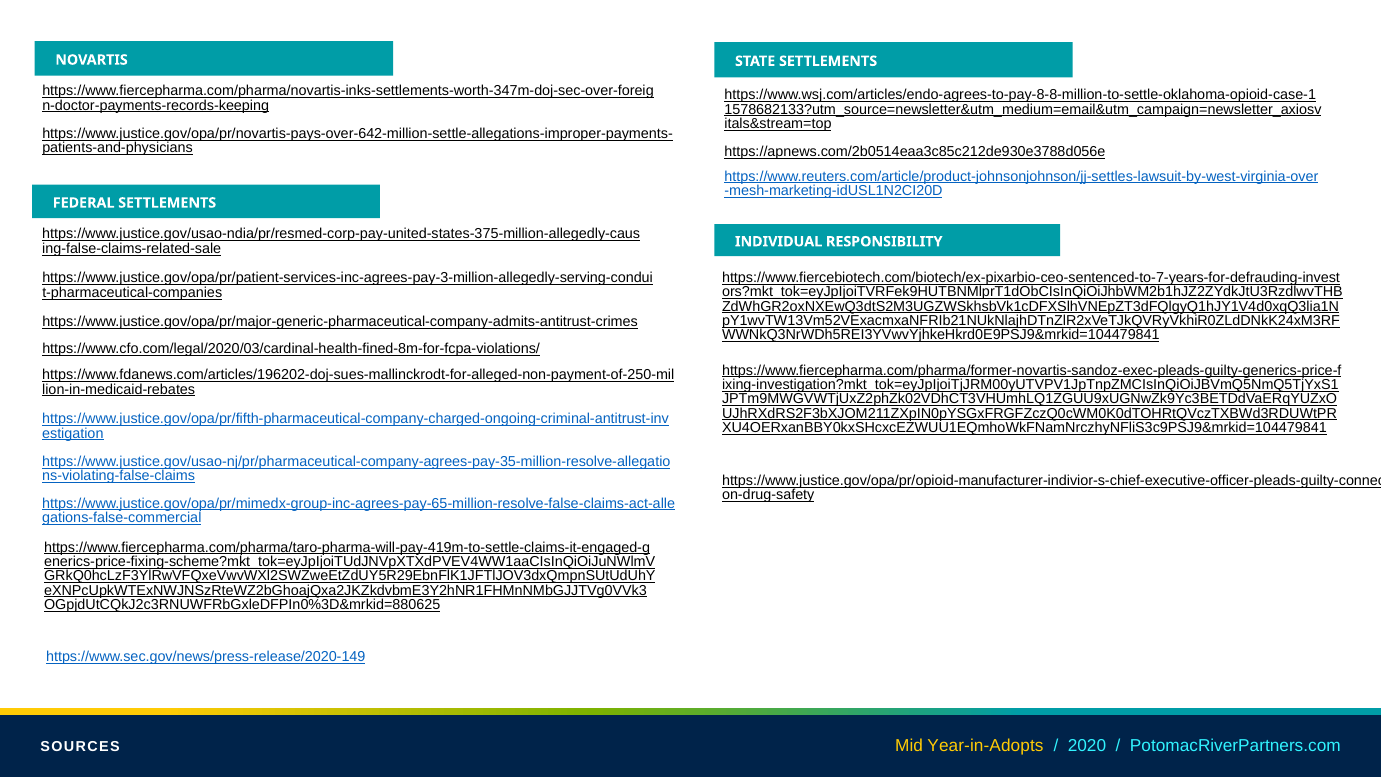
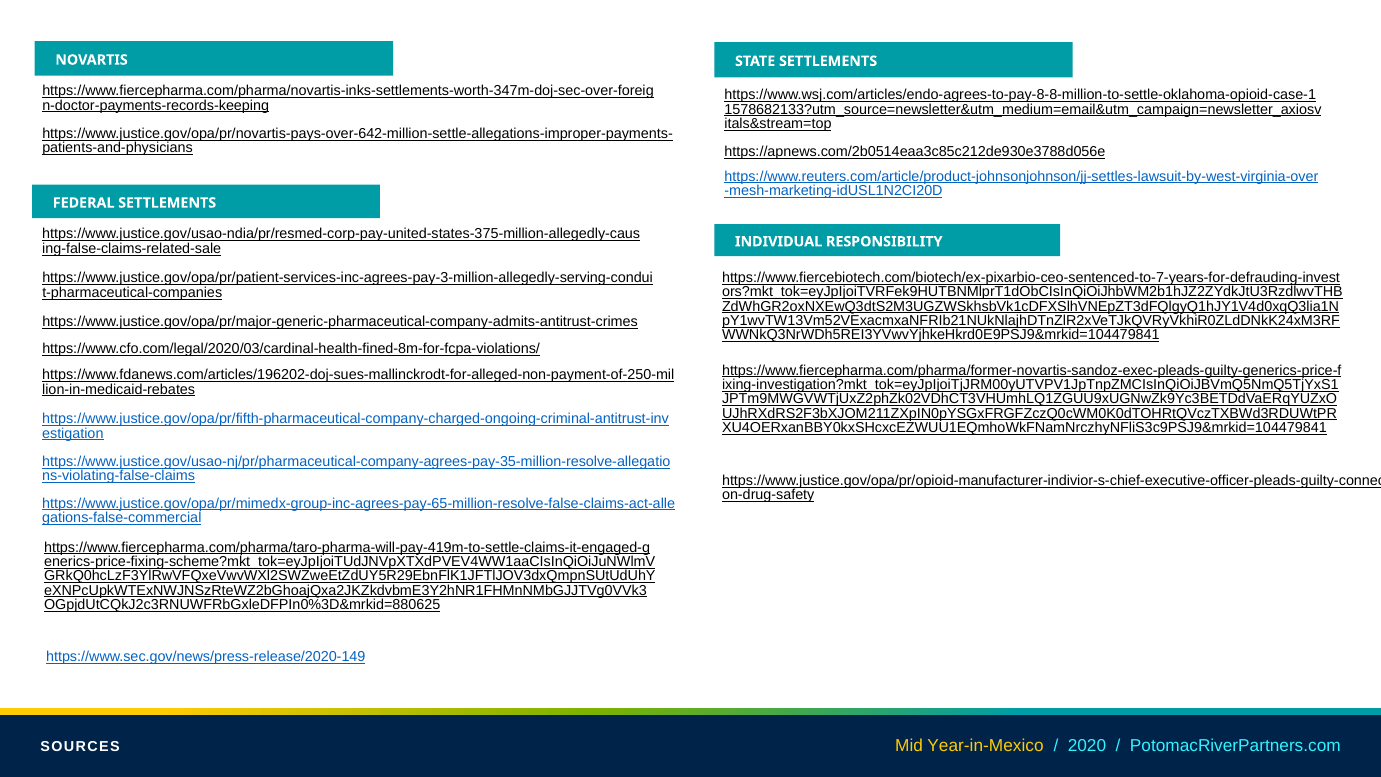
Year-in-Adopts: Year-in-Adopts -> Year-in-Mexico
